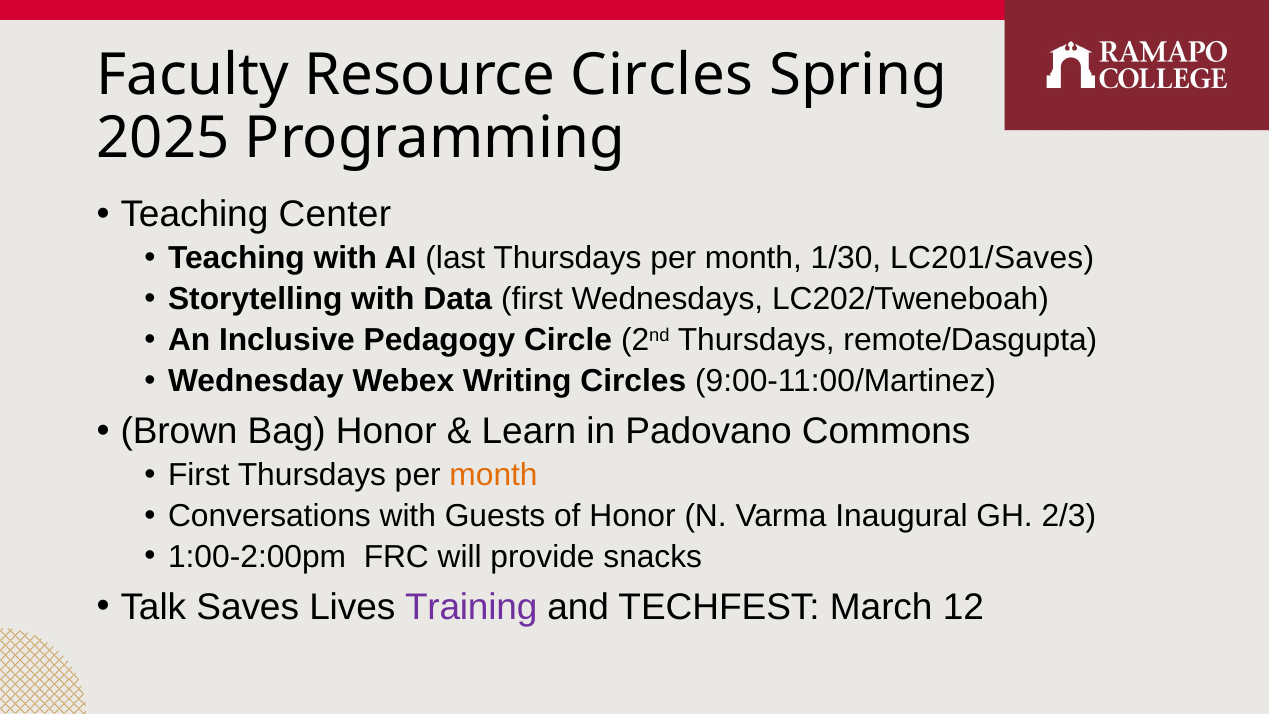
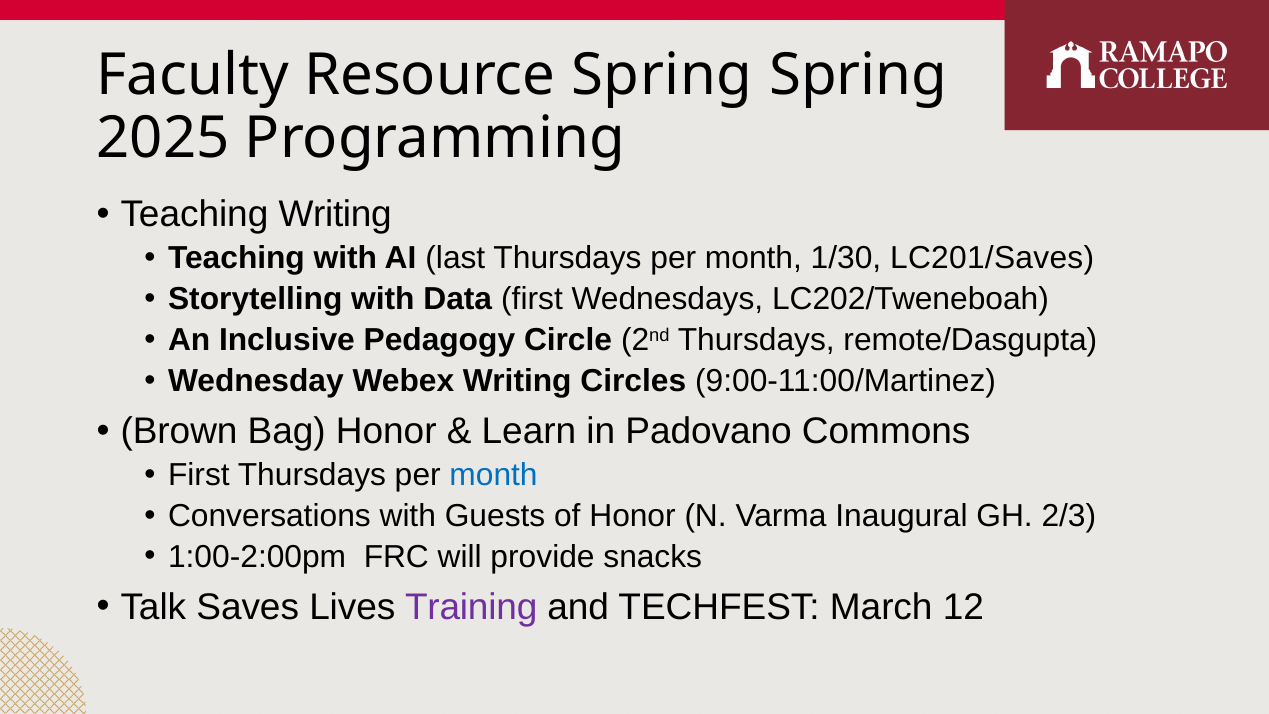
Resource Circles: Circles -> Spring
Teaching Center: Center -> Writing
month at (494, 475) colour: orange -> blue
